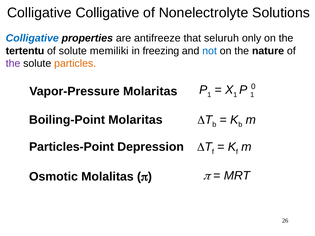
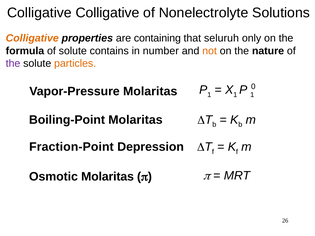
Colligative at (32, 38) colour: blue -> orange
antifreeze: antifreeze -> containing
tertentu: tertentu -> formula
memiliki: memiliki -> contains
freezing: freezing -> number
not colour: blue -> orange
Particles-Point: Particles-Point -> Fraction-Point
Osmotic Molalitas: Molalitas -> Molaritas
